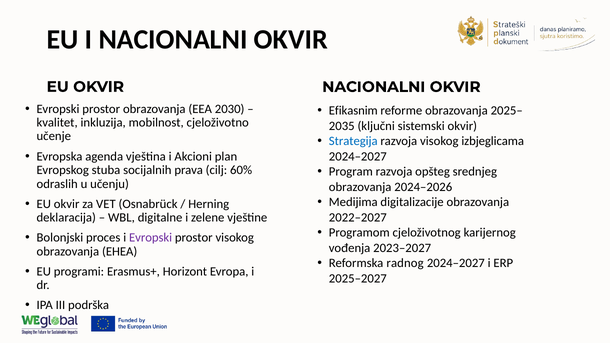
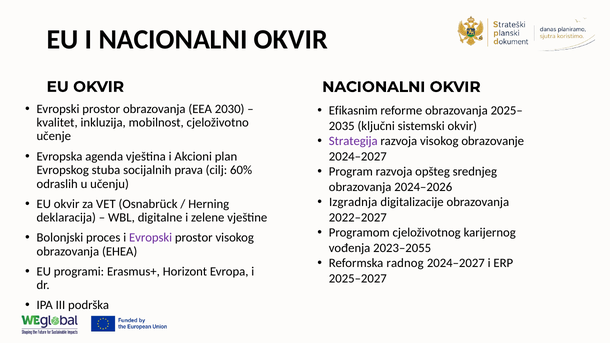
Strategija colour: blue -> purple
izbjeglicama: izbjeglicama -> obrazovanje
Medijima: Medijima -> Izgradnja
2023–2027: 2023–2027 -> 2023–2055
